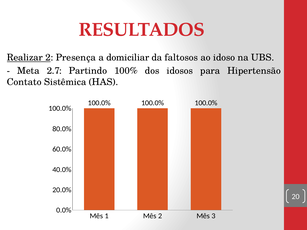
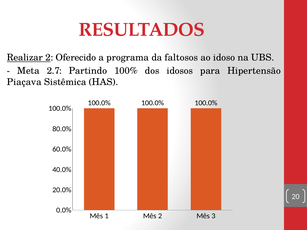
Presença: Presença -> Oferecido
domiciliar: domiciliar -> programa
Contato: Contato -> Piaçava
